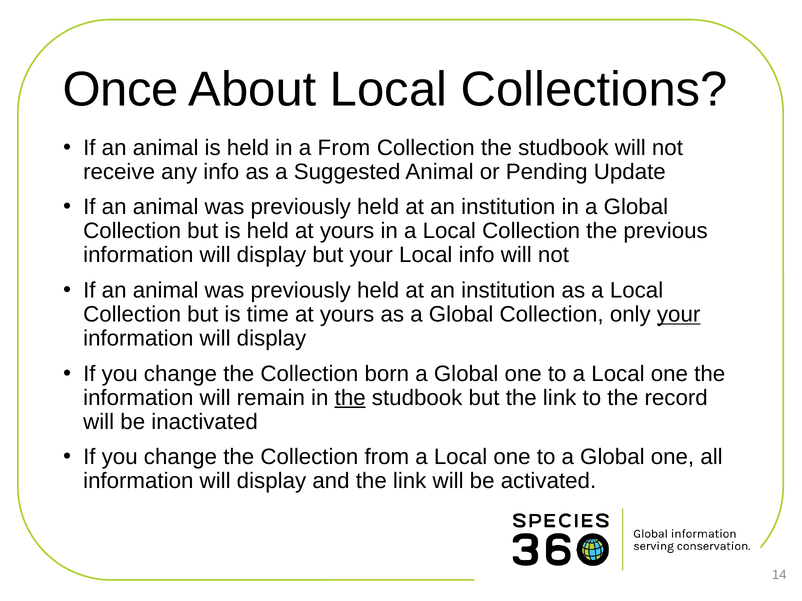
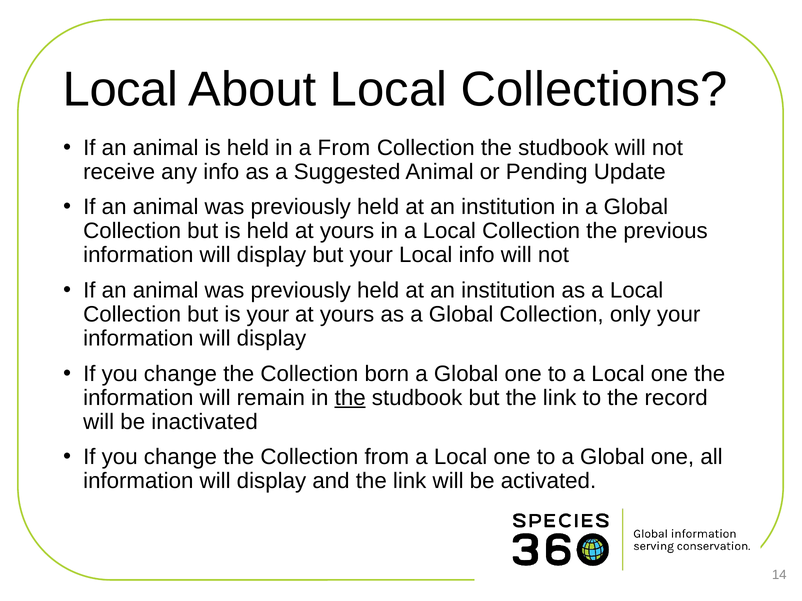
Once at (121, 90): Once -> Local
is time: time -> your
your at (679, 315) underline: present -> none
